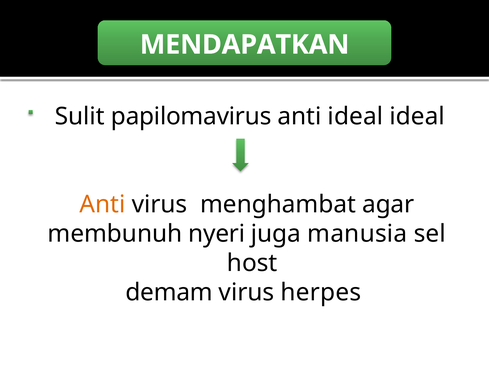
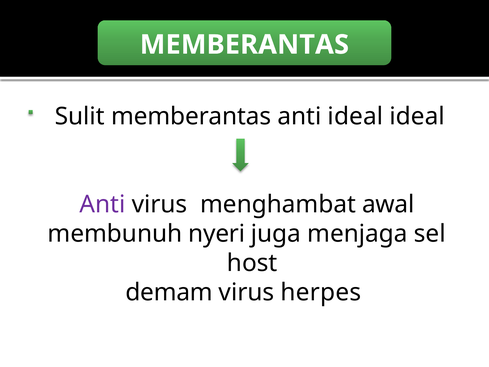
MENDAPATKAN at (245, 45): MENDAPATKAN -> MEMBERANTAS
Sulit papilomavirus: papilomavirus -> memberantas
Anti at (102, 204) colour: orange -> purple
agar: agar -> awal
manusia: manusia -> menjaga
